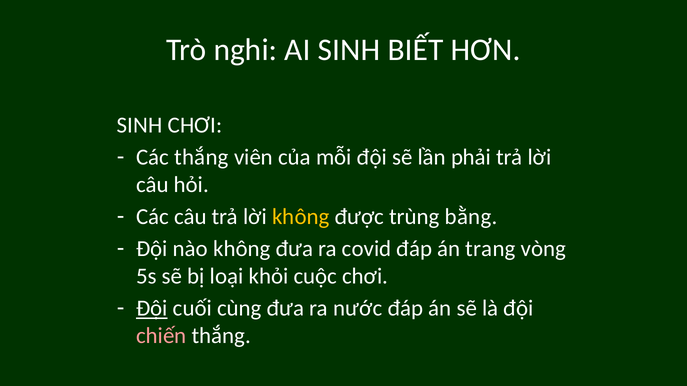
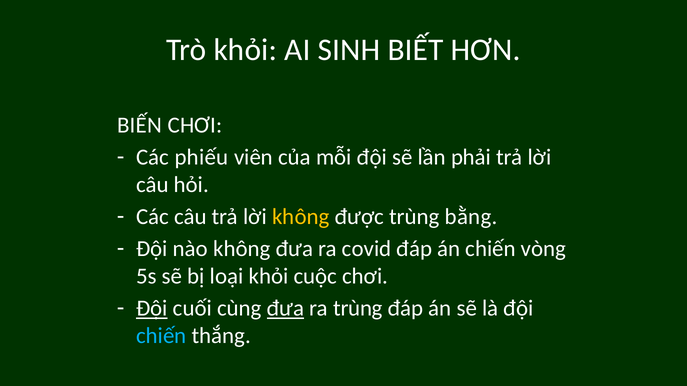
Trò nghi: nghi -> khỏi
SINH at (140, 125): SINH -> BIẾN
Các thắng: thắng -> phiếu
án trang: trang -> chiến
đưa at (286, 309) underline: none -> present
ra nước: nước -> trùng
chiến at (161, 336) colour: pink -> light blue
